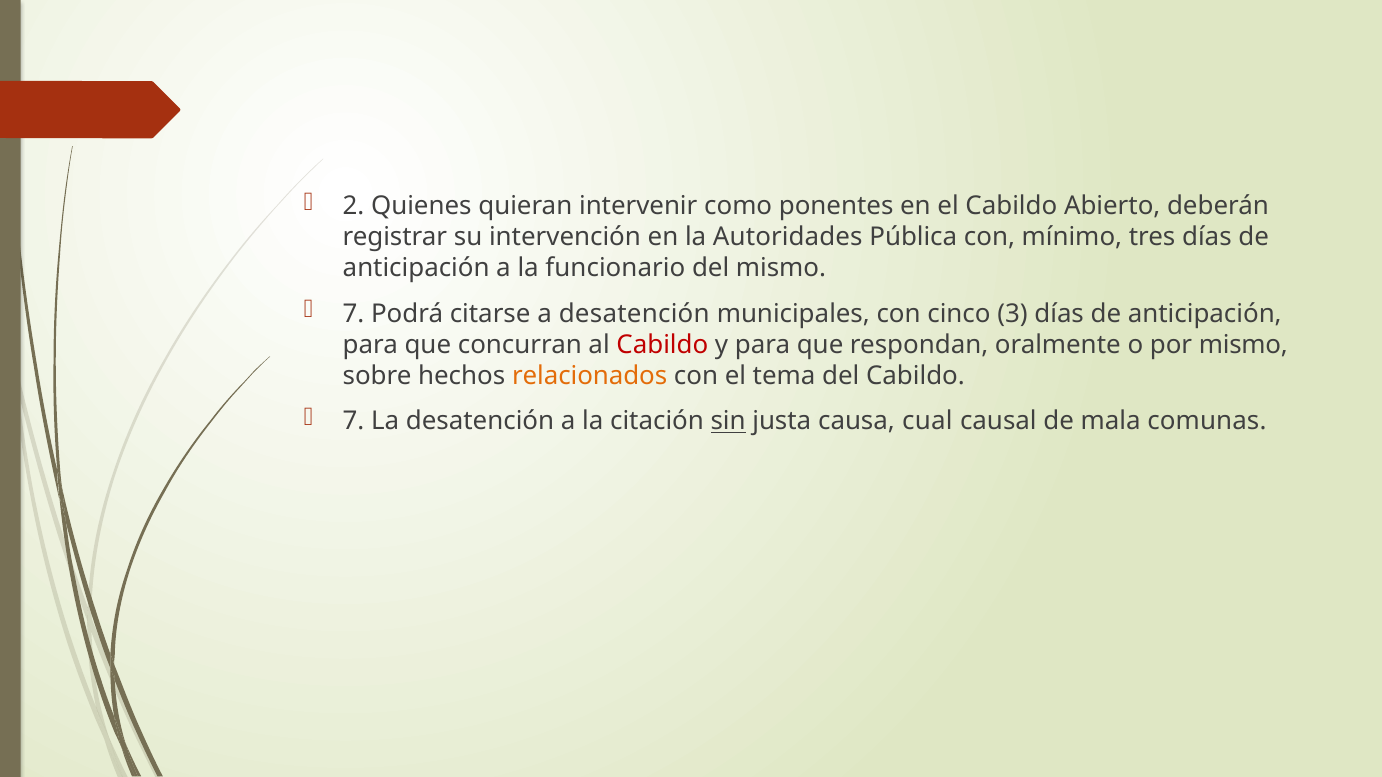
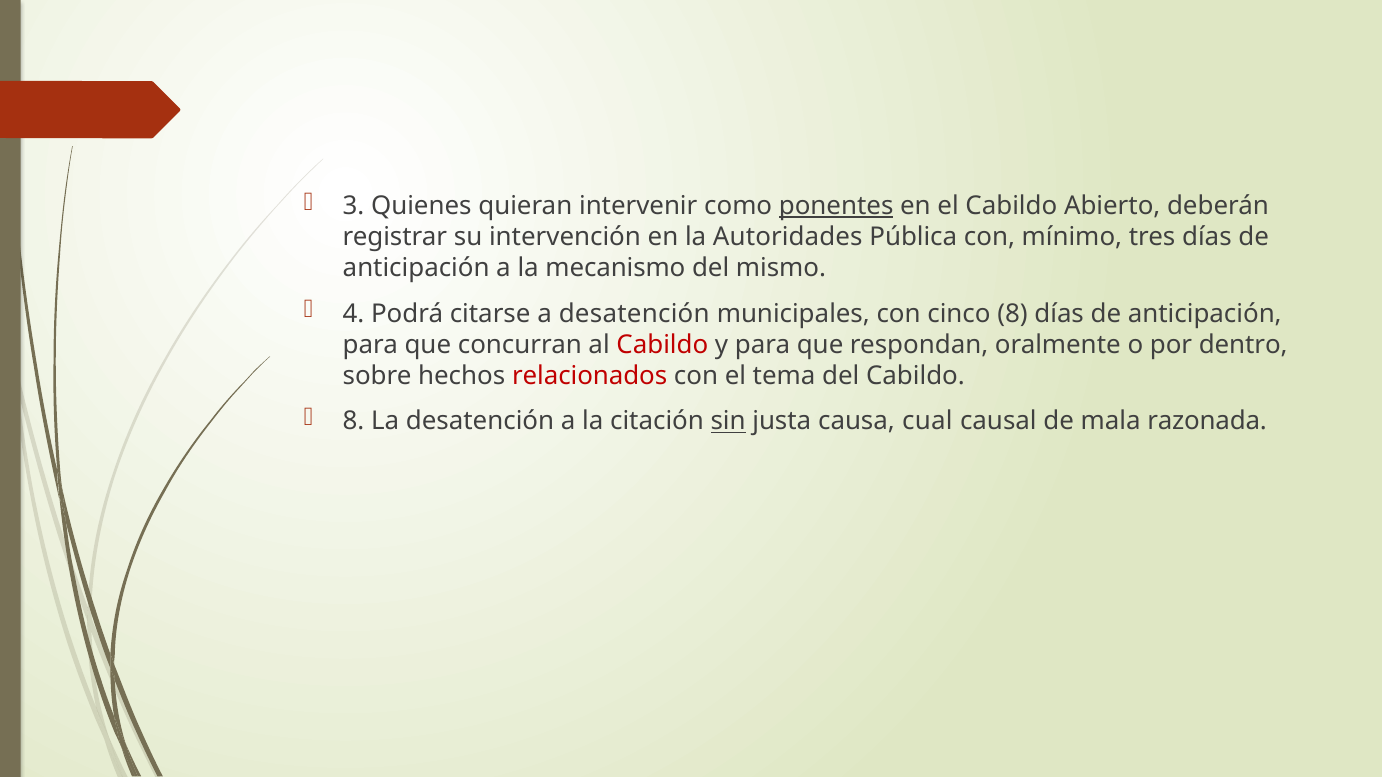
2: 2 -> 3
ponentes underline: none -> present
funcionario: funcionario -> mecanismo
7 at (354, 314): 7 -> 4
cinco 3: 3 -> 8
por mismo: mismo -> dentro
relacionados colour: orange -> red
7 at (354, 422): 7 -> 8
comunas: comunas -> razonada
